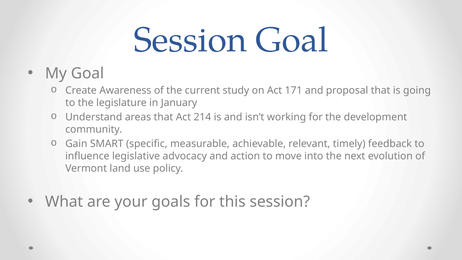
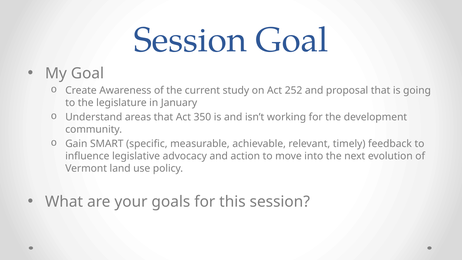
171: 171 -> 252
214: 214 -> 350
